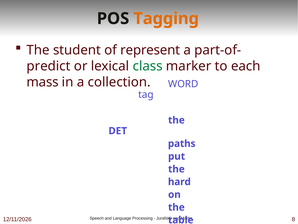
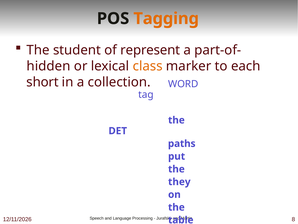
predict: predict -> hidden
class colour: green -> orange
mass: mass -> short
hard: hard -> they
